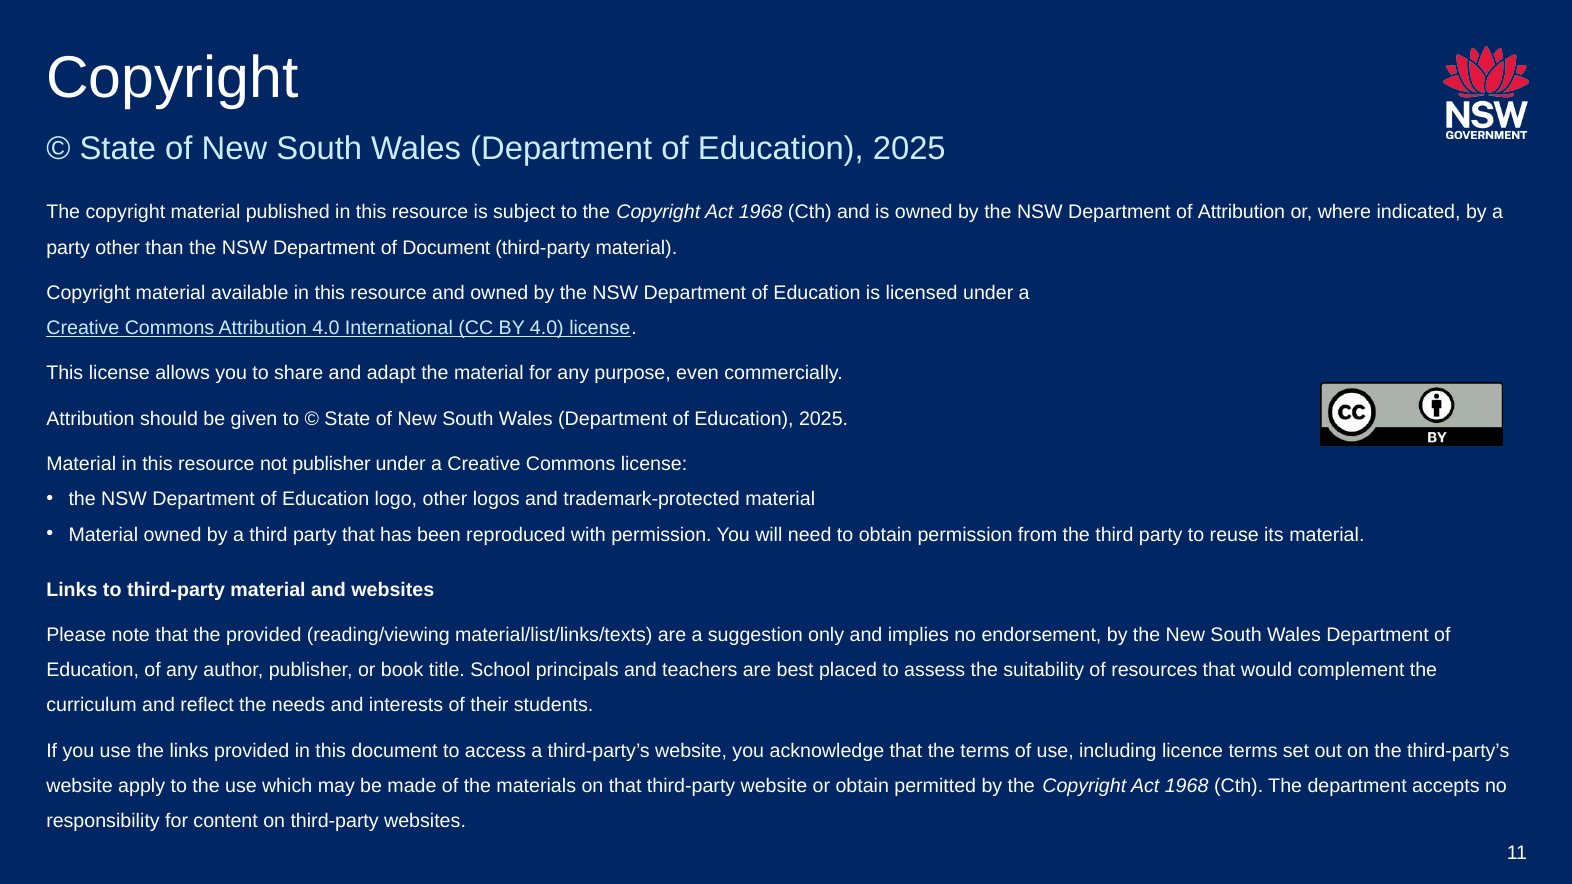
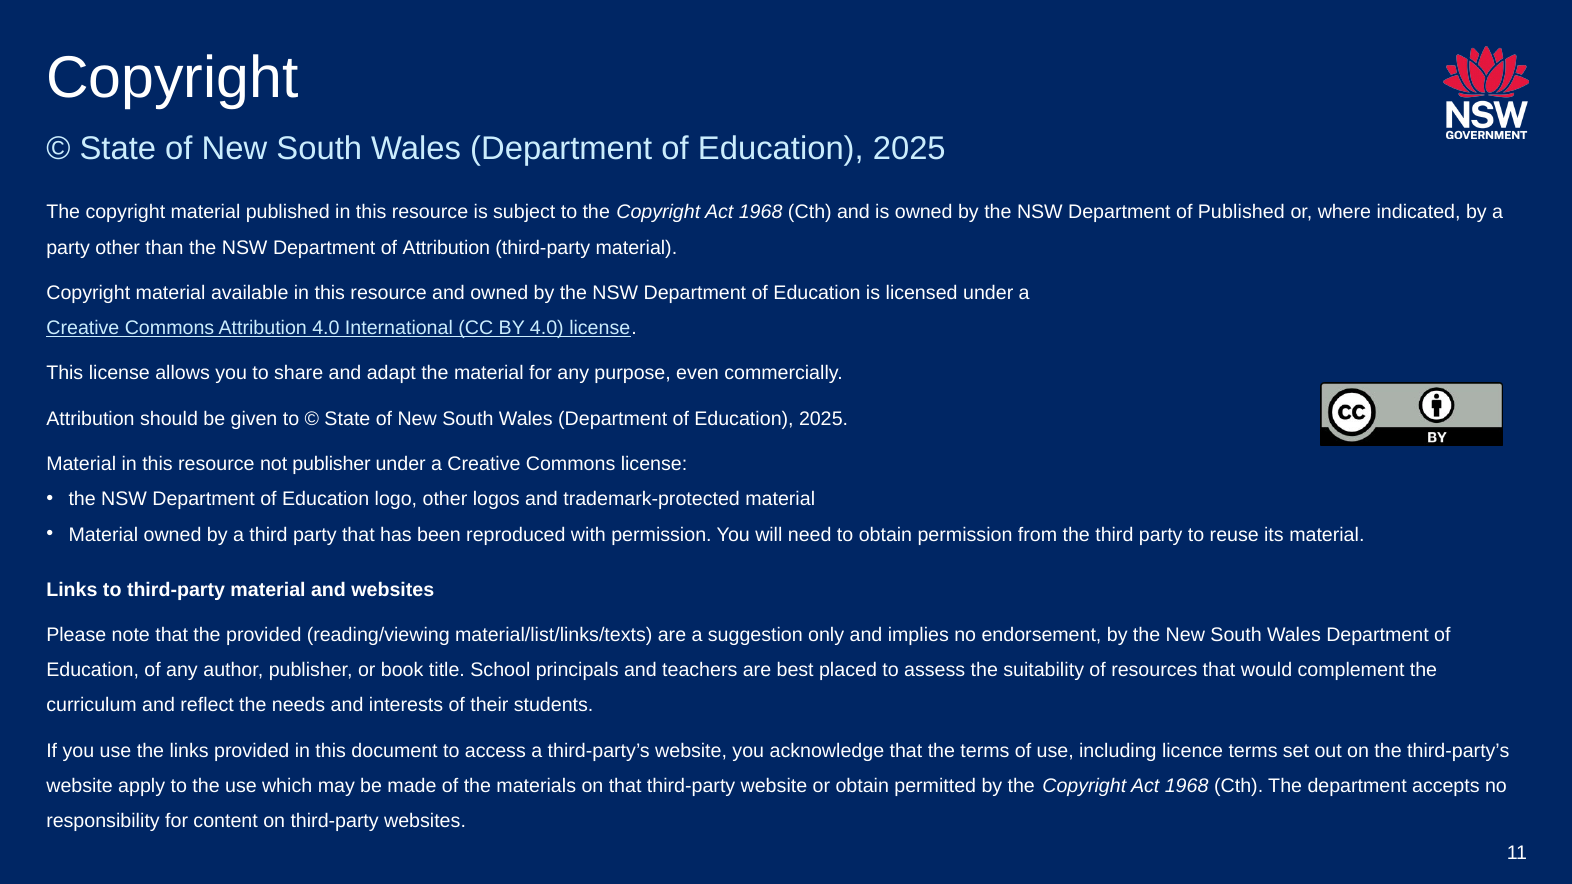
of Attribution: Attribution -> Published
of Document: Document -> Attribution
